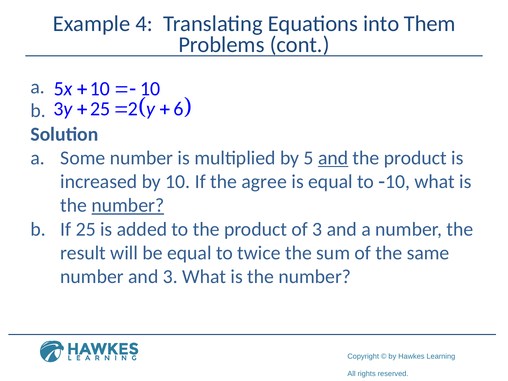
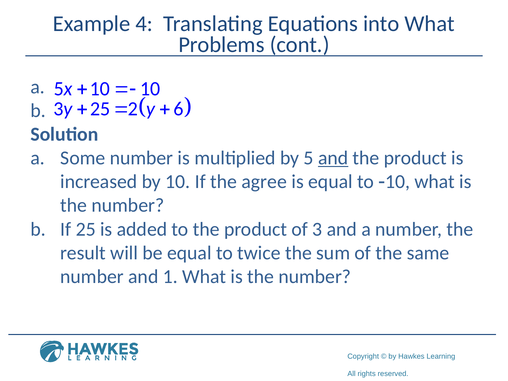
into Them: Them -> What
number at (128, 205) underline: present -> none
and 3: 3 -> 1
